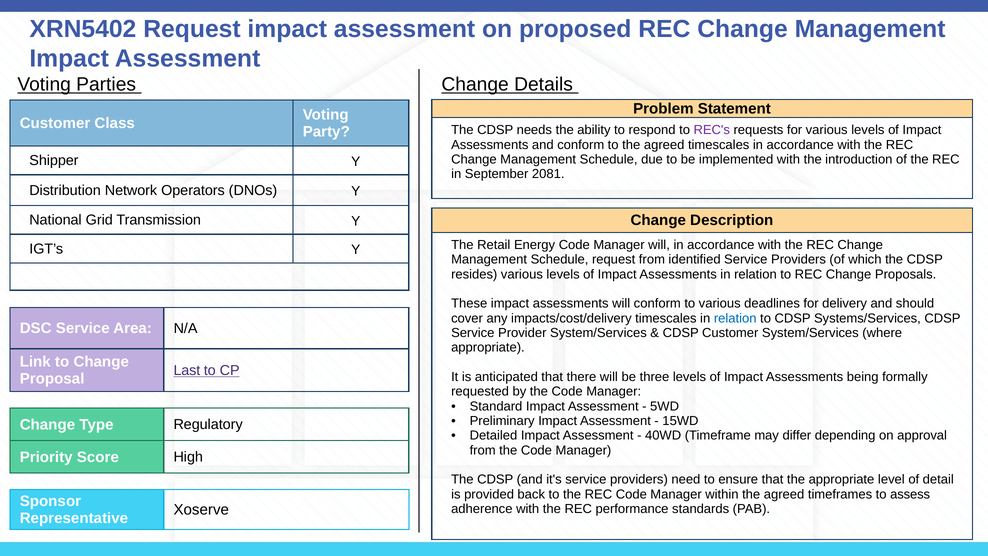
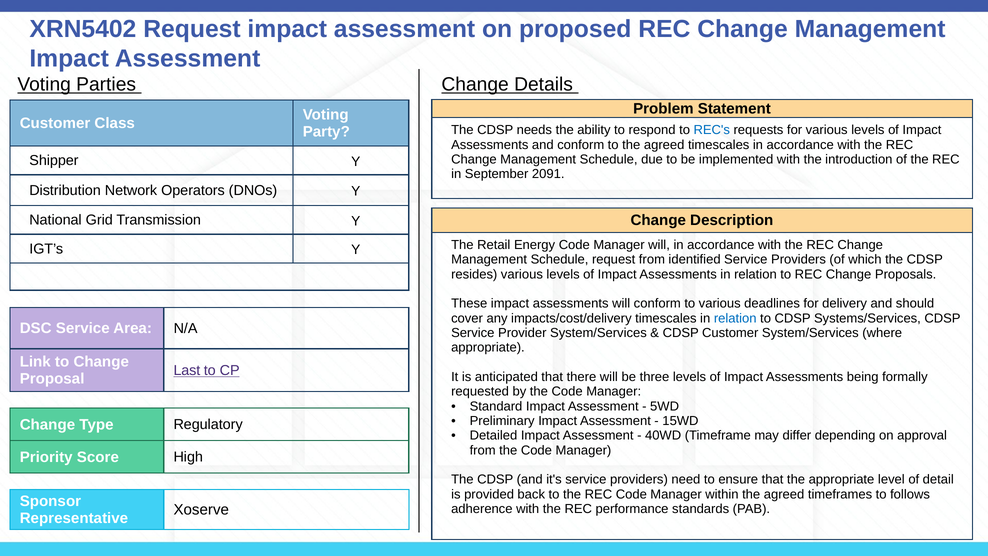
REC's colour: purple -> blue
2081: 2081 -> 2091
assess: assess -> follows
